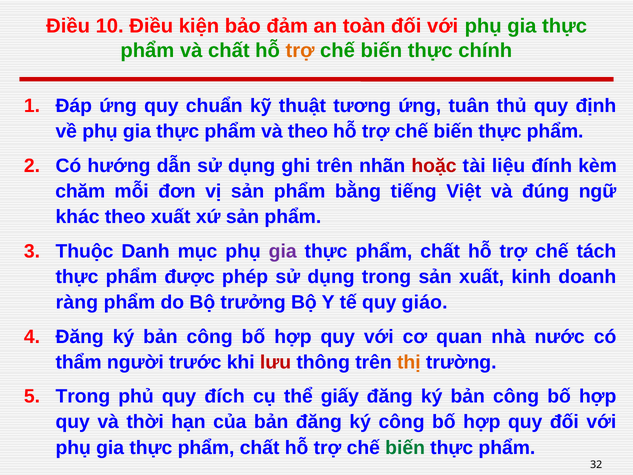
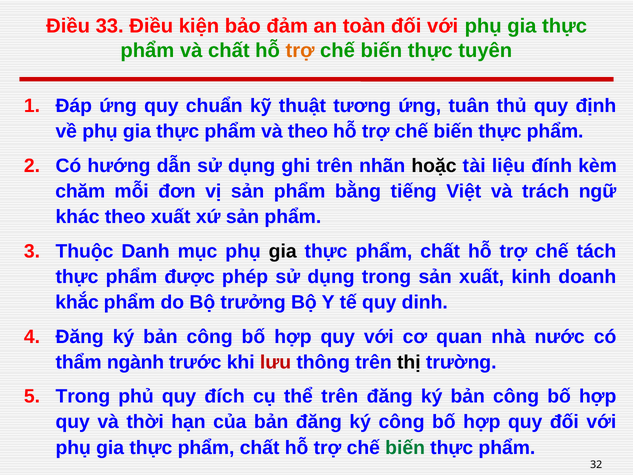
10: 10 -> 33
chính: chính -> tuyên
hoặc colour: red -> black
đúng: đúng -> trách
gia at (283, 251) colour: purple -> black
ràng: ràng -> khắc
giáo: giáo -> dinh
người: người -> ngành
thị colour: orange -> black
thể giấy: giấy -> trên
